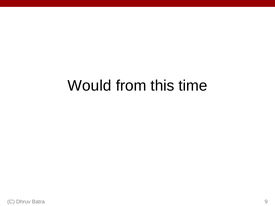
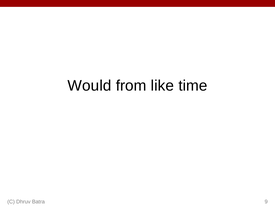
this: this -> like
